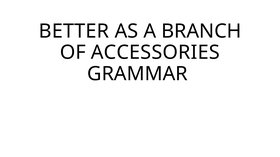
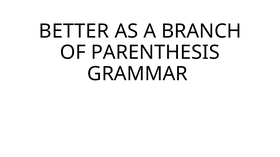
ACCESSORIES: ACCESSORIES -> PARENTHESIS
